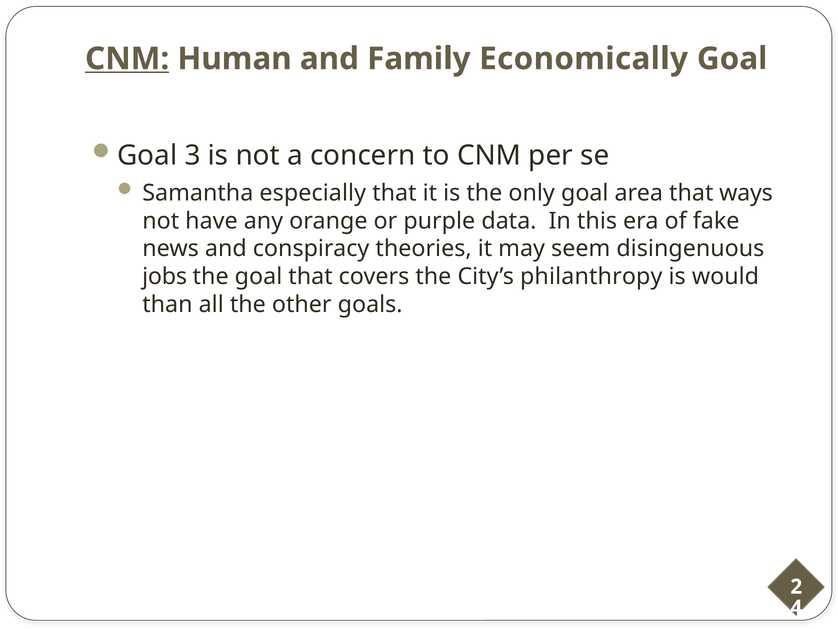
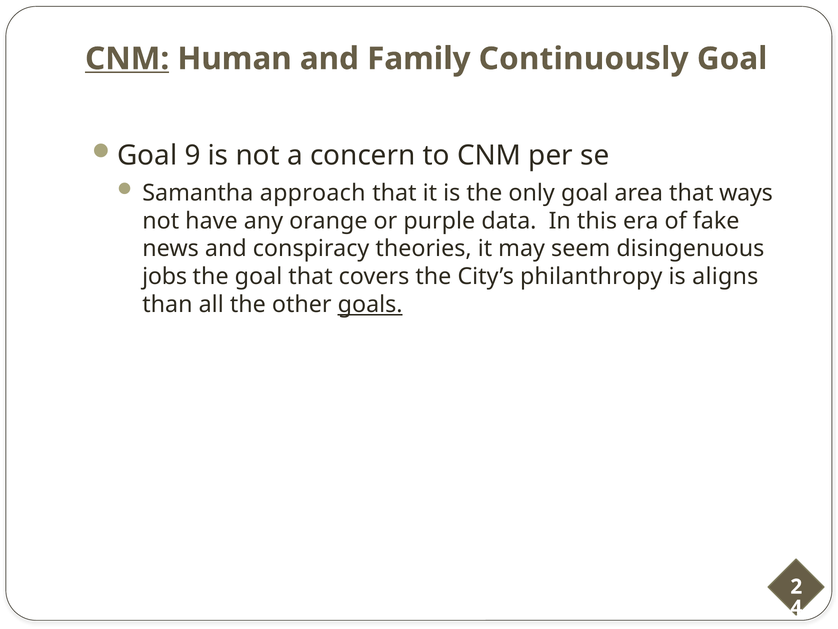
Economically: Economically -> Continuously
3: 3 -> 9
especially: especially -> approach
would: would -> aligns
goals underline: none -> present
